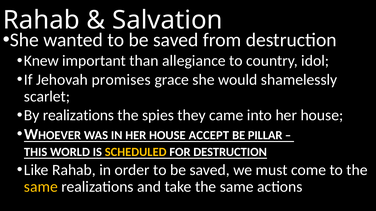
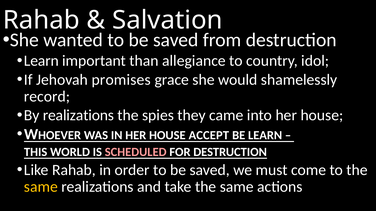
Knew at (41, 61): Knew -> Learn
scarlet: scarlet -> record
BE PILLAR: PILLAR -> LEARN
SCHEDULED colour: yellow -> pink
